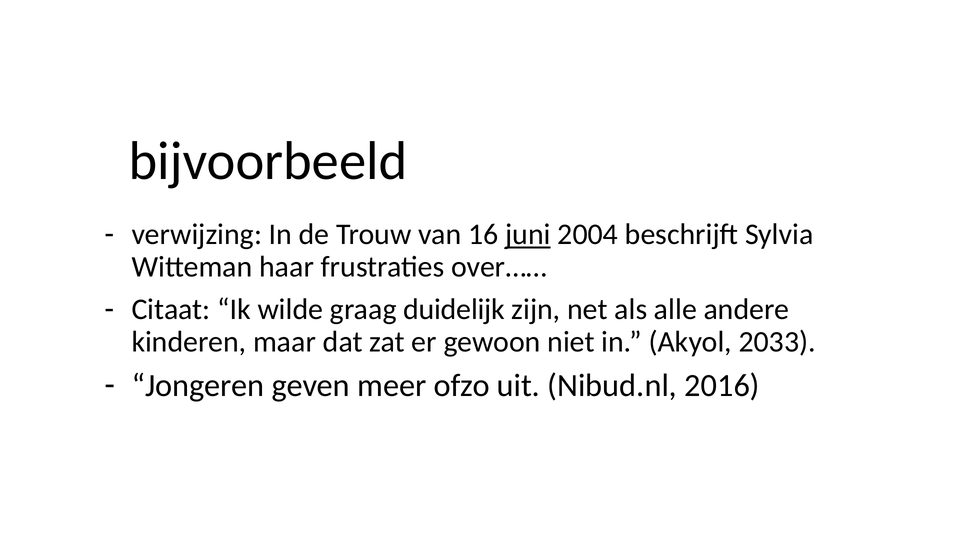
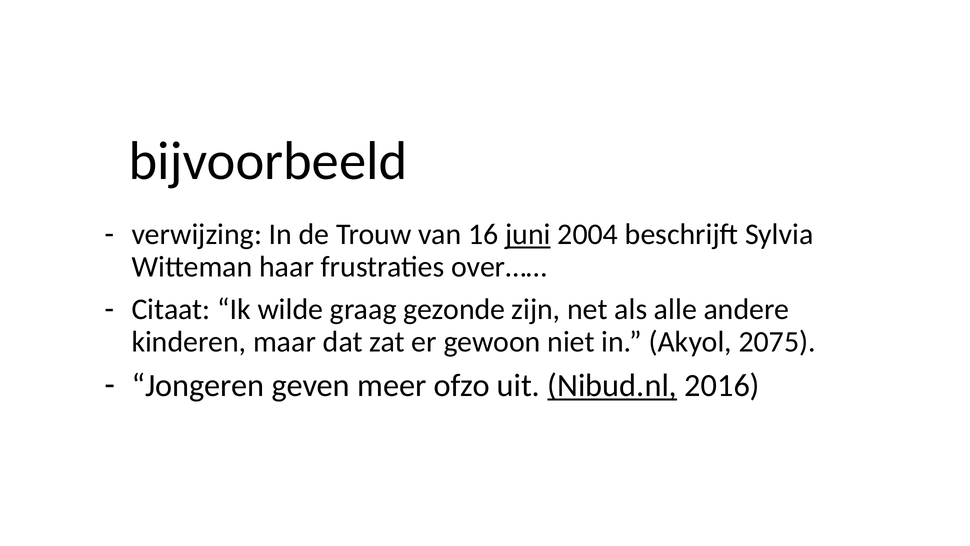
duidelijk: duidelijk -> gezonde
2033: 2033 -> 2075
Nibud.nl underline: none -> present
